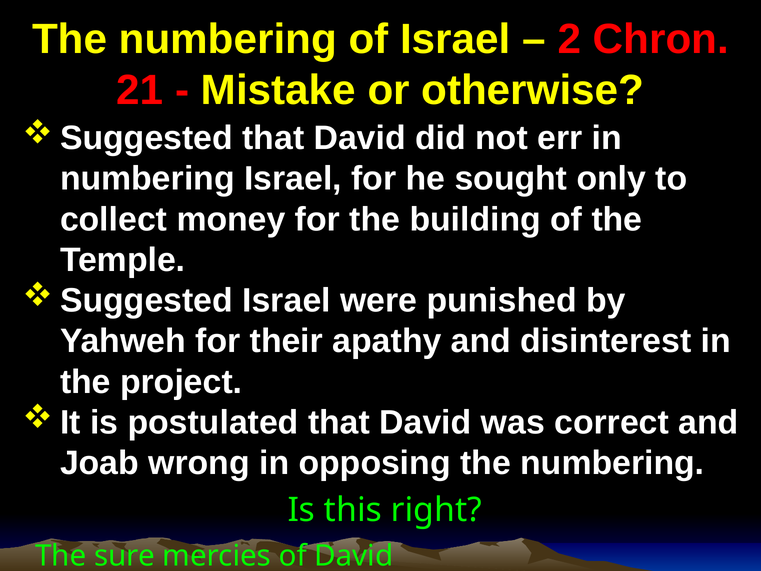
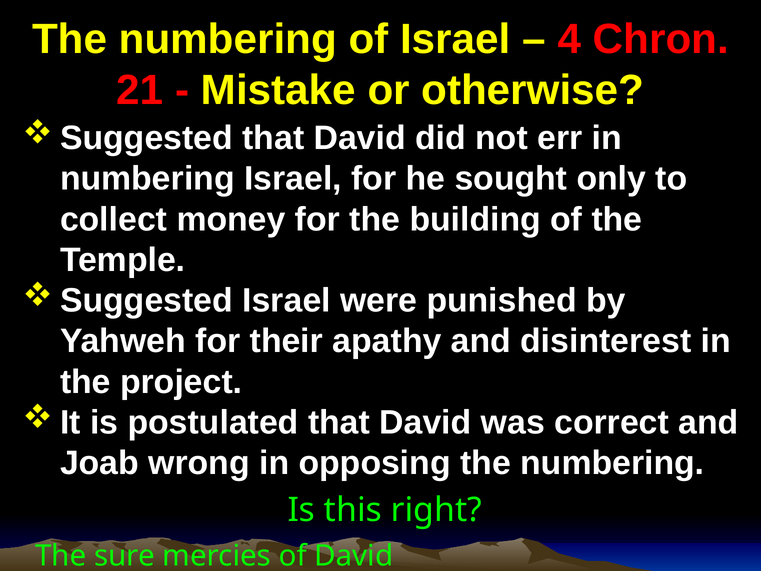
2: 2 -> 4
